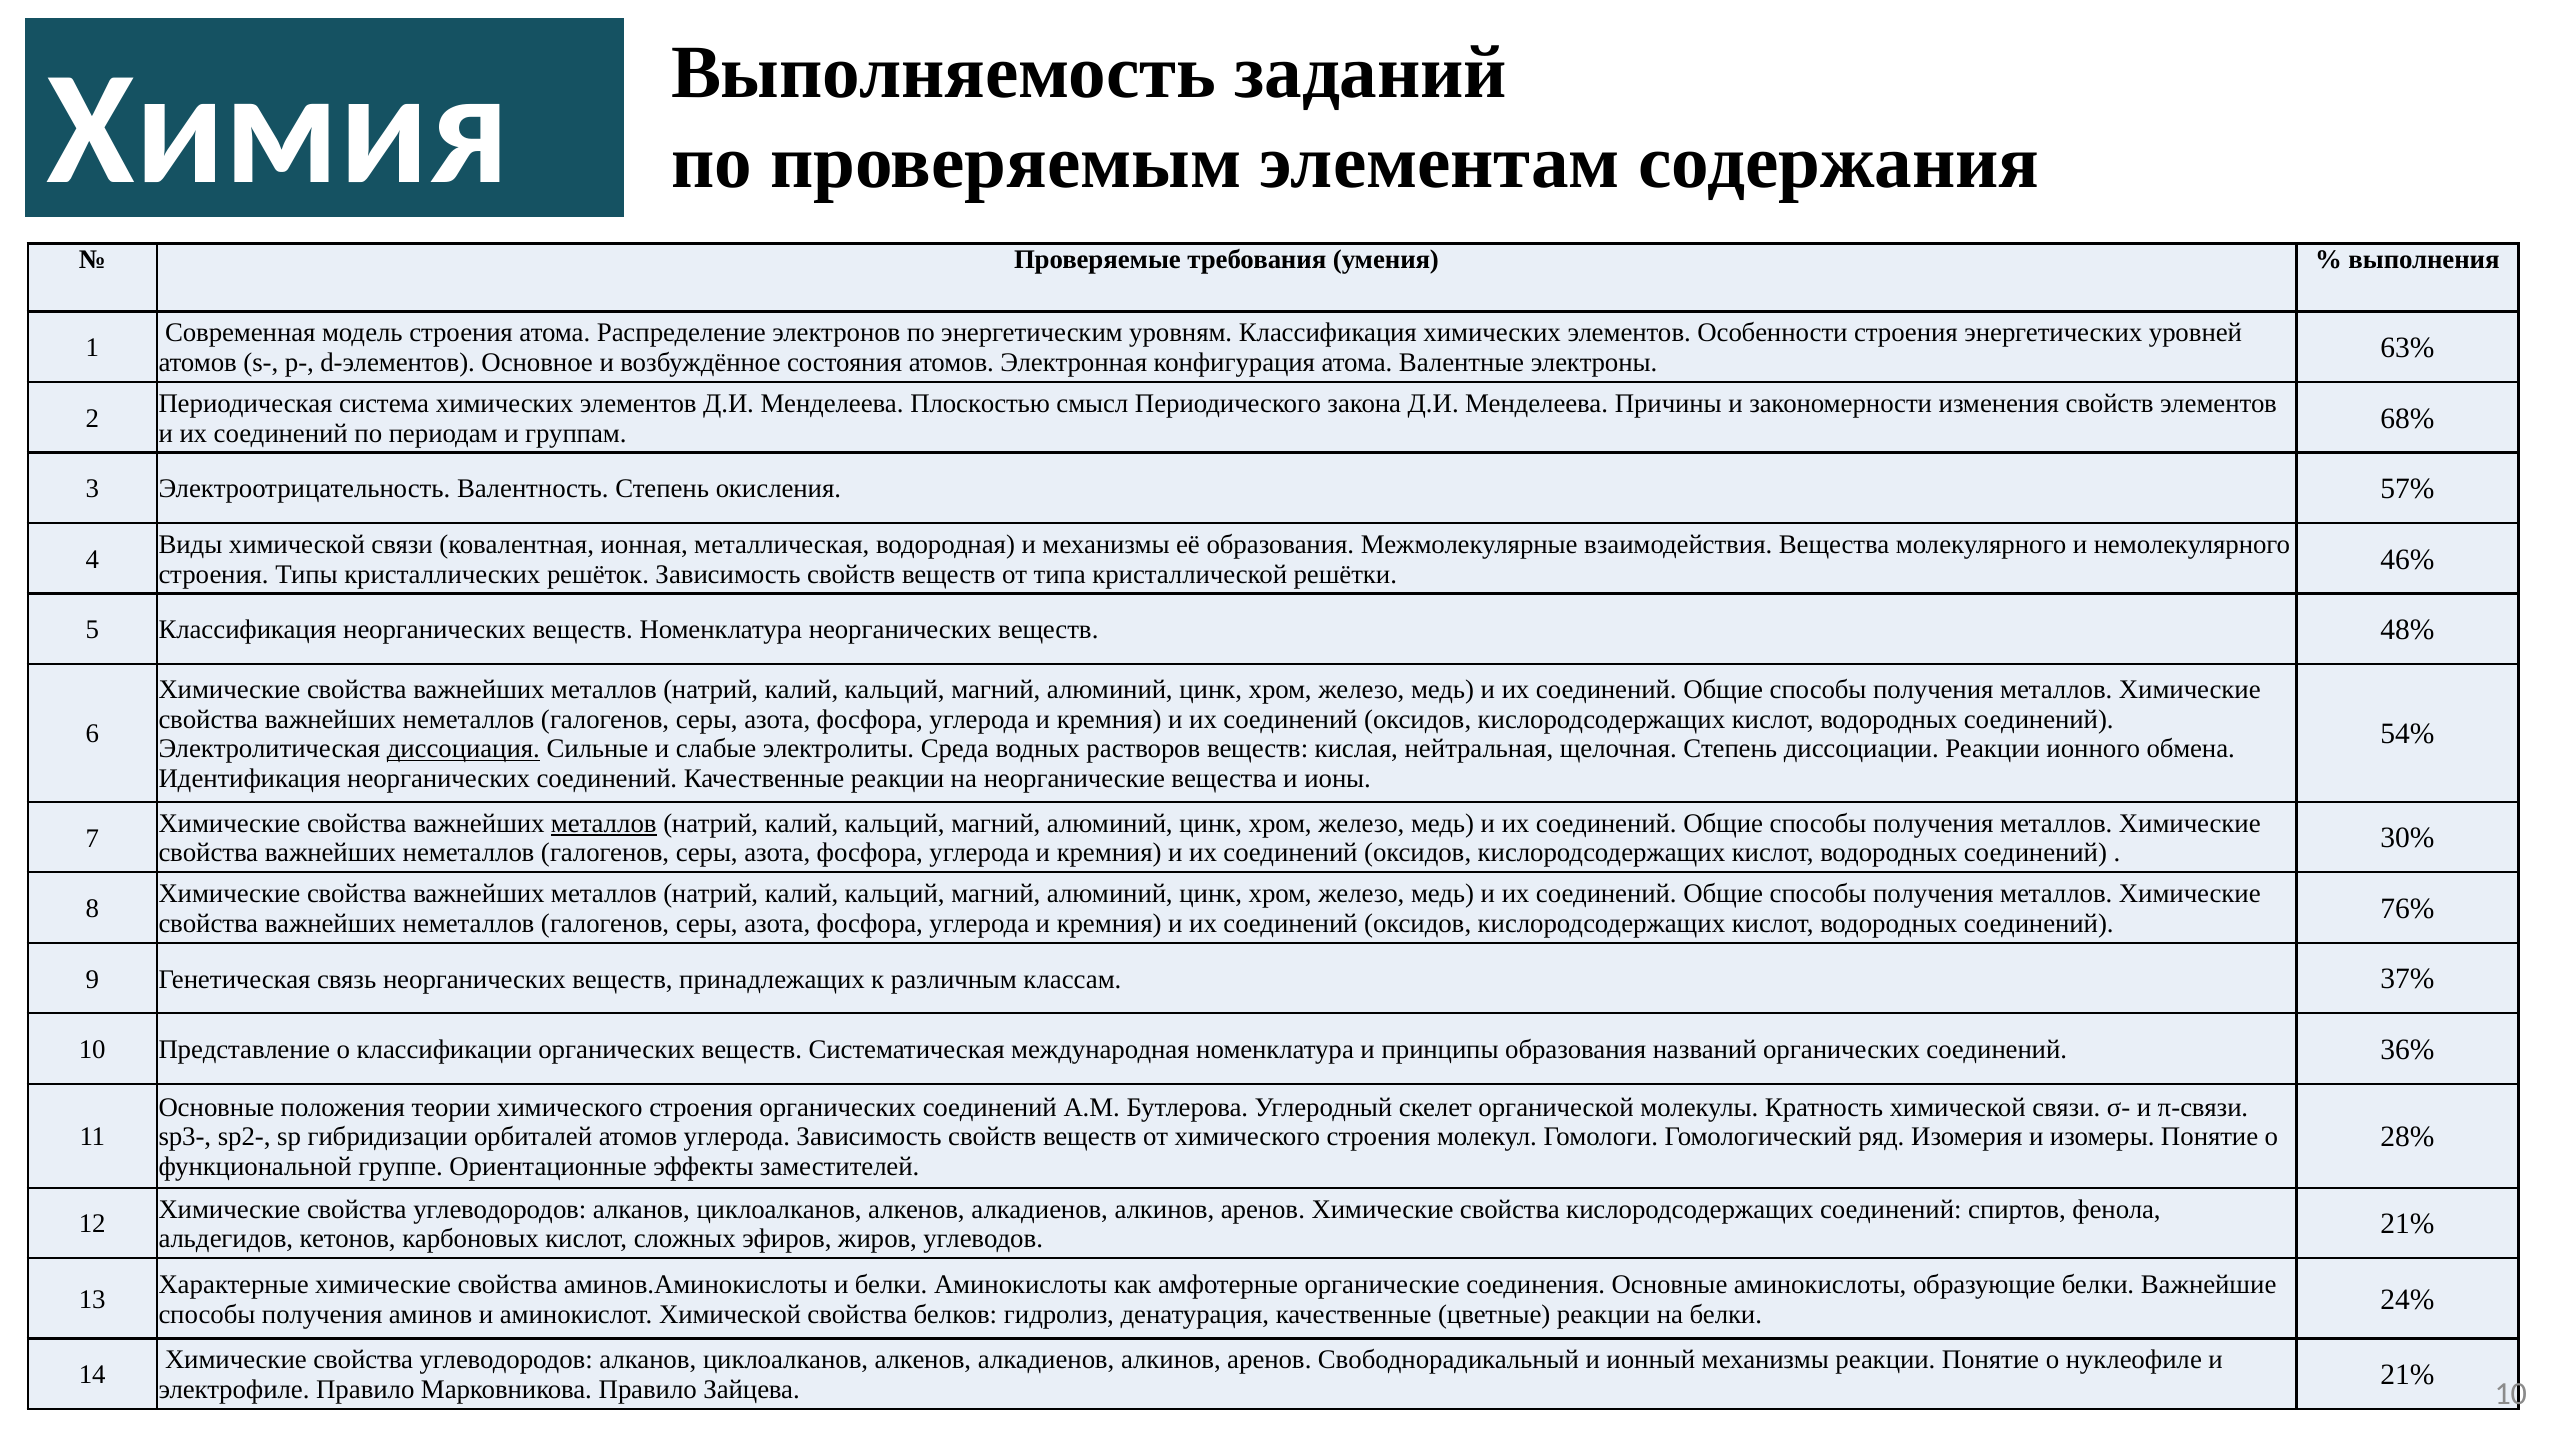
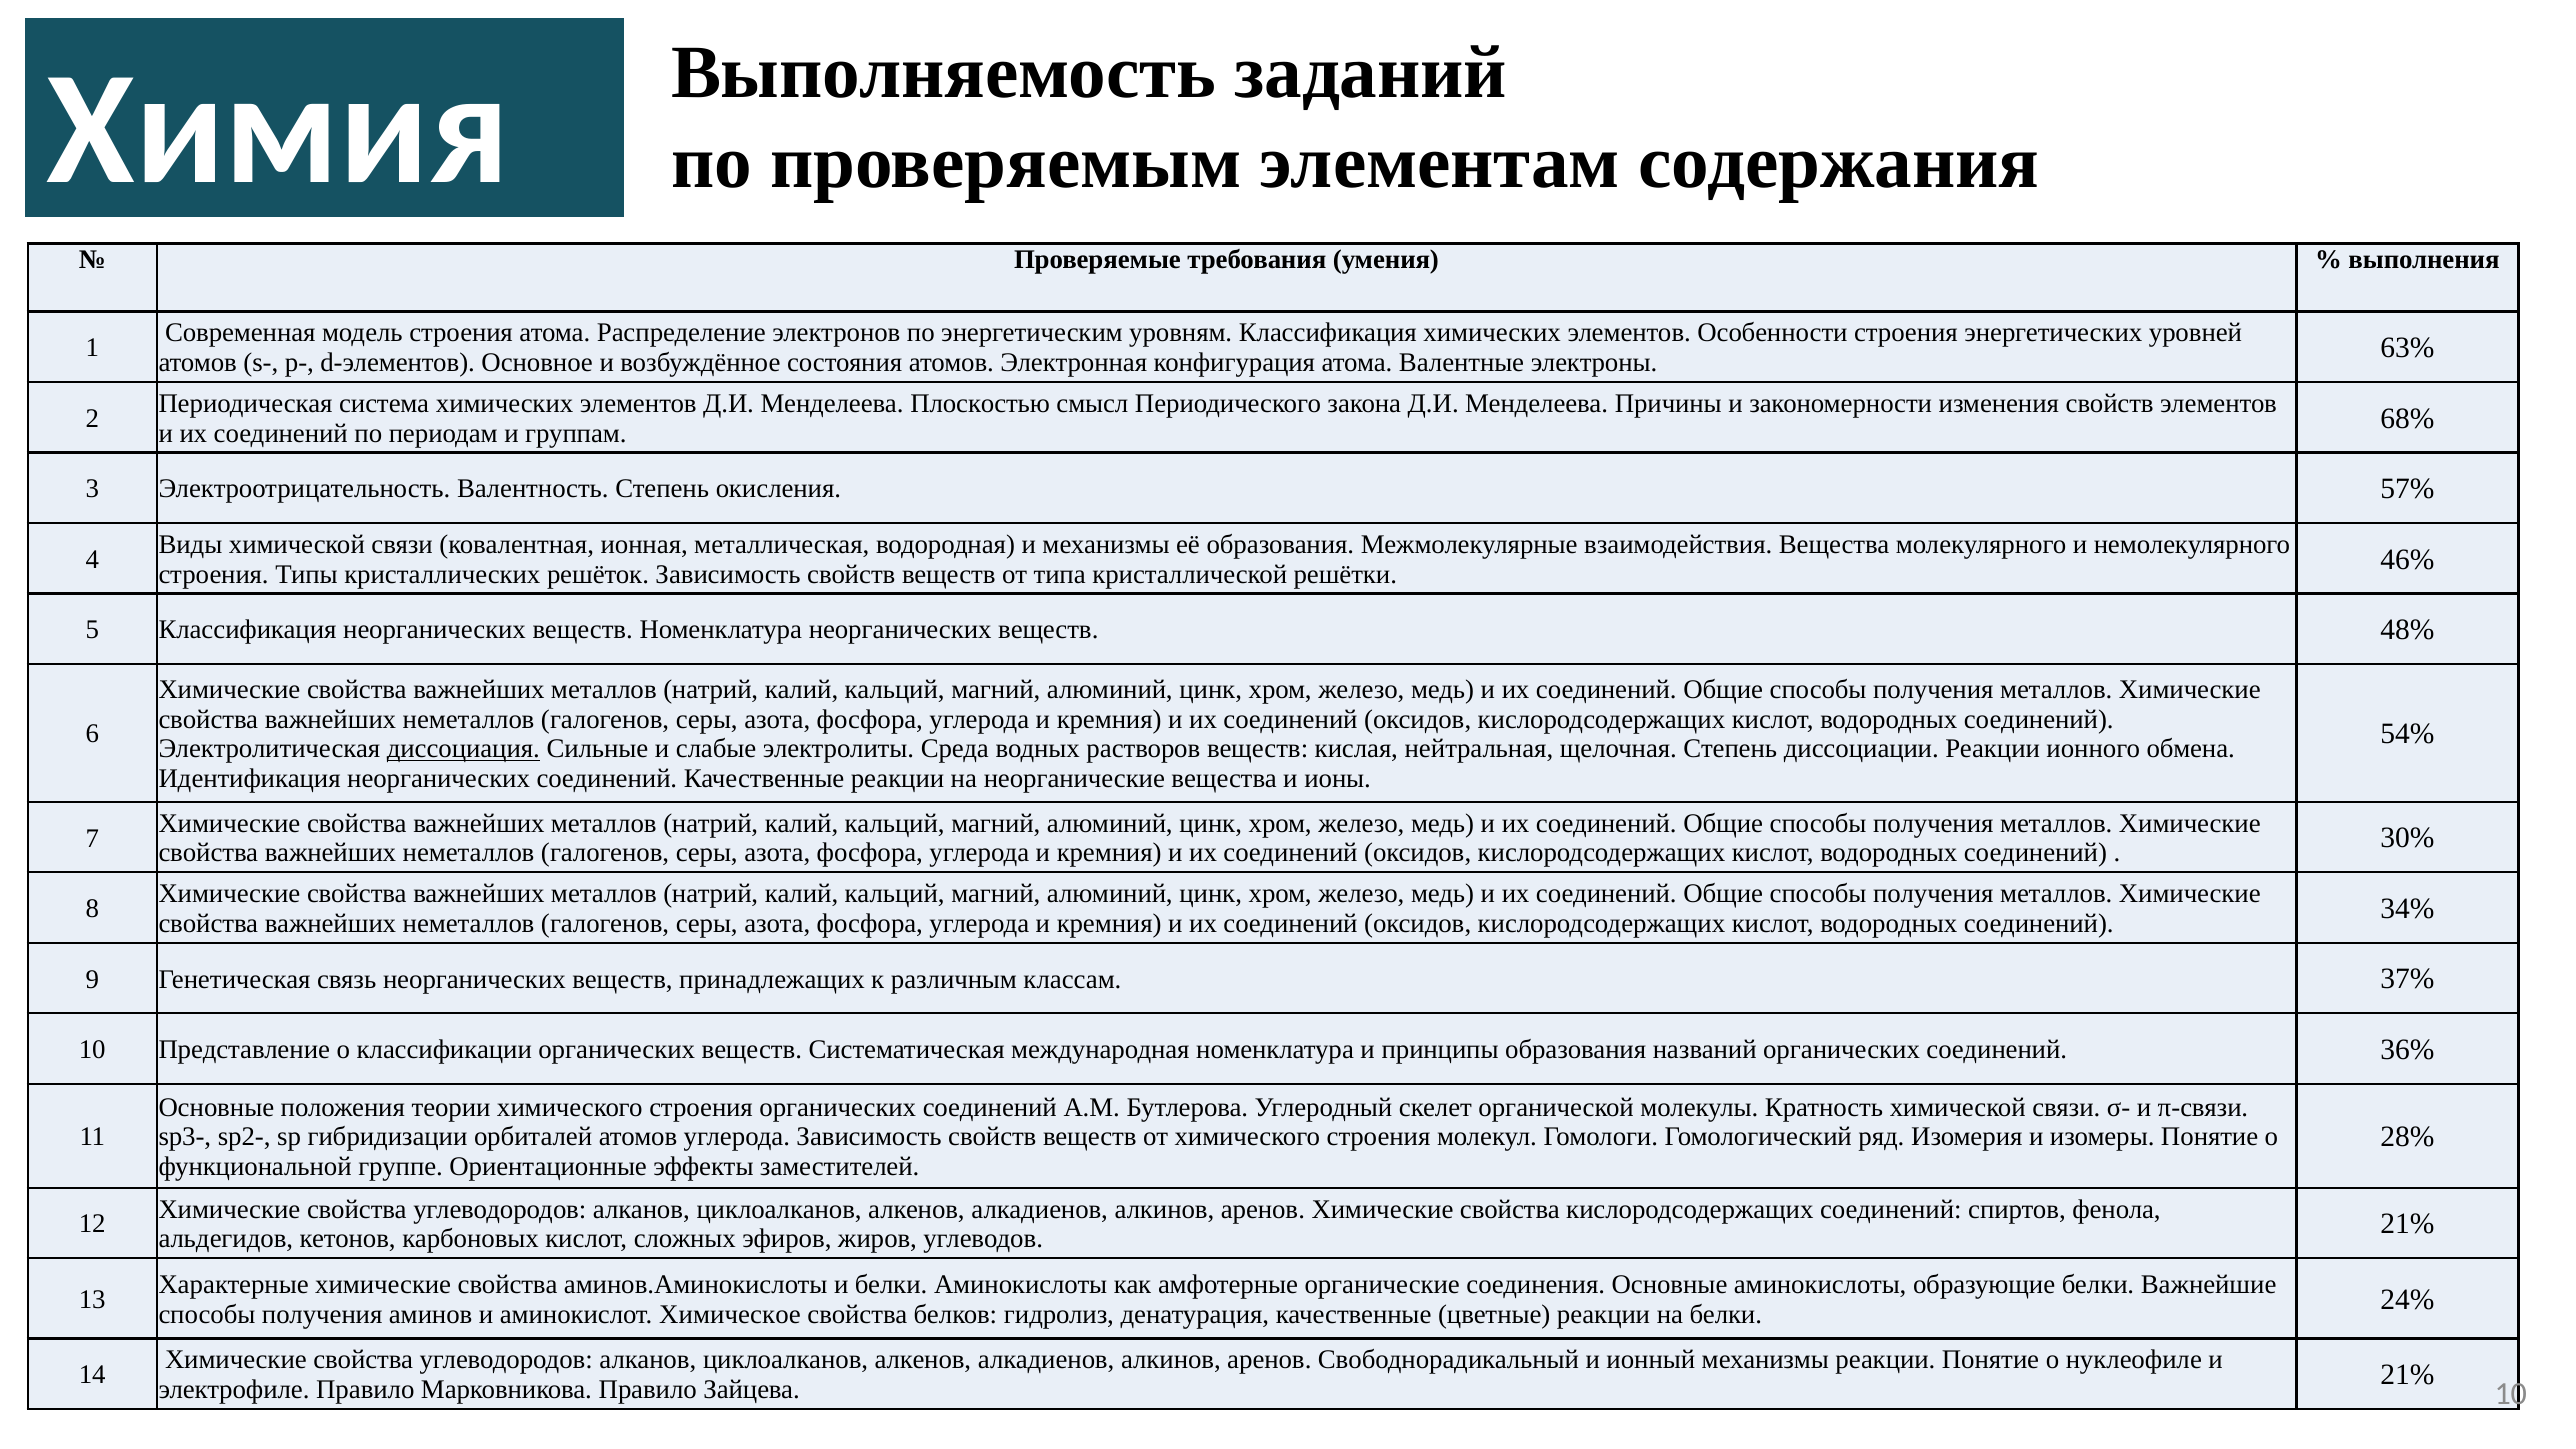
металлов at (604, 823) underline: present -> none
76%: 76% -> 34%
аминокислот Химической: Химической -> Химическое
